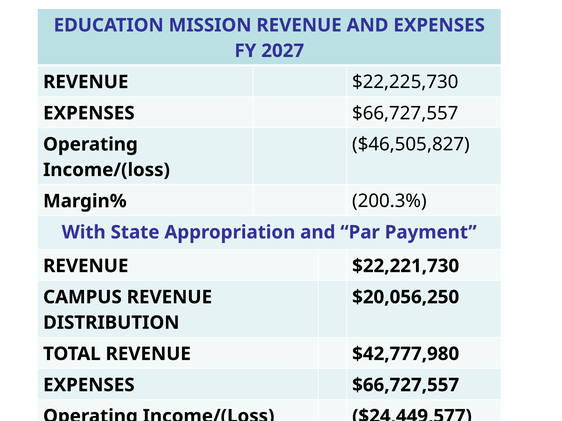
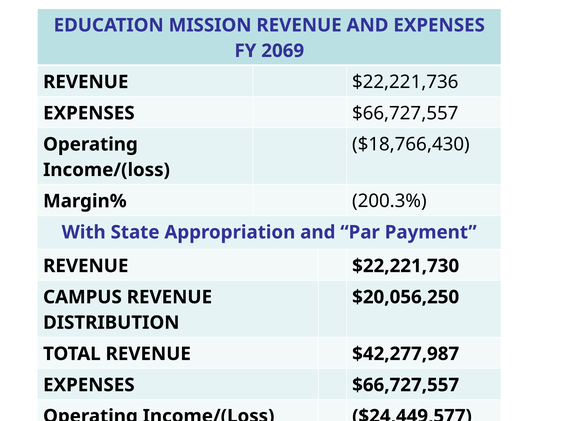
2027: 2027 -> 2069
$22,225,730: $22,225,730 -> $22,221,736
$46,505,827: $46,505,827 -> $18,766,430
$42,777,980: $42,777,980 -> $42,277,987
